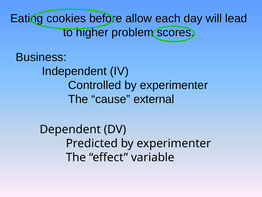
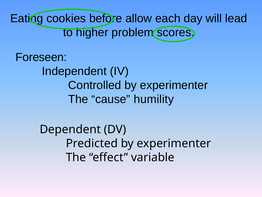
Business: Business -> Foreseen
external: external -> humility
